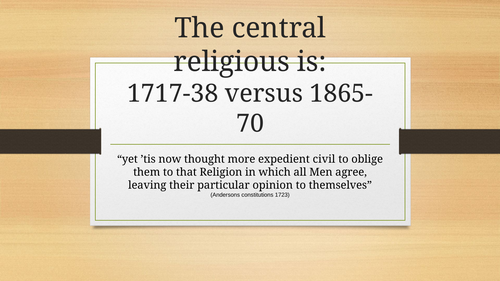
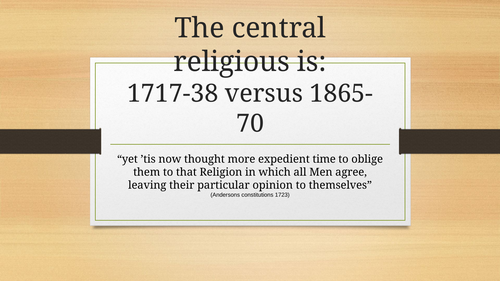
civil: civil -> time
